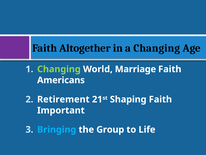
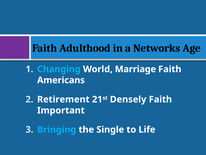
Altogether: Altogether -> Adulthood
a Changing: Changing -> Networks
Changing at (59, 69) colour: light green -> light blue
Shaping: Shaping -> Densely
Group: Group -> Single
